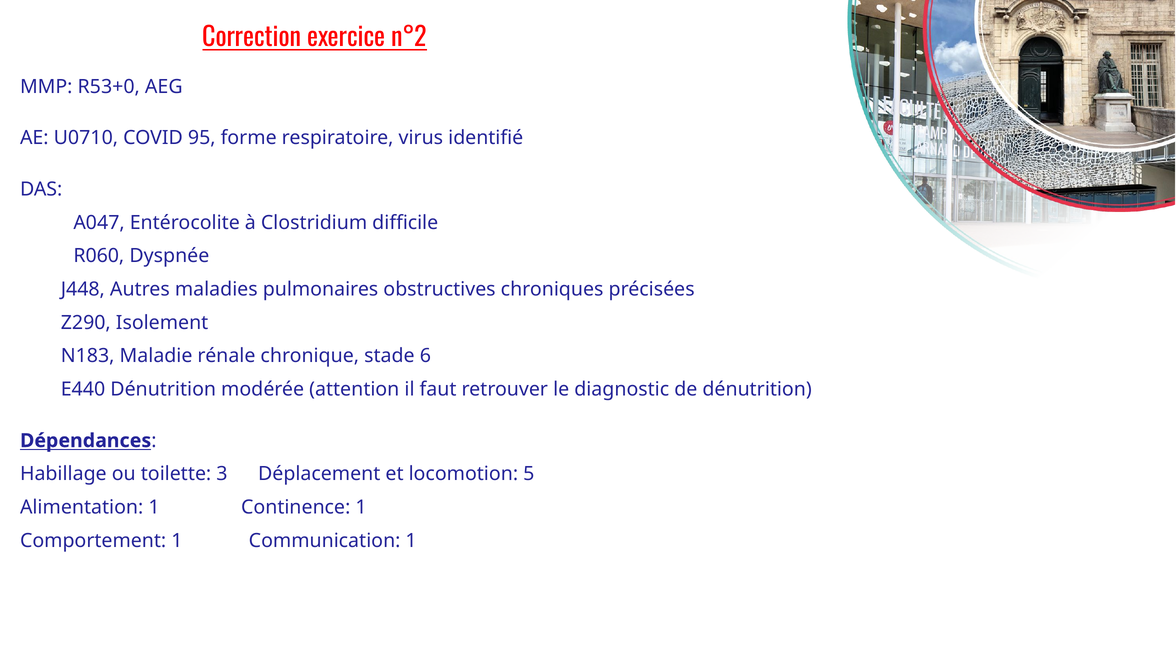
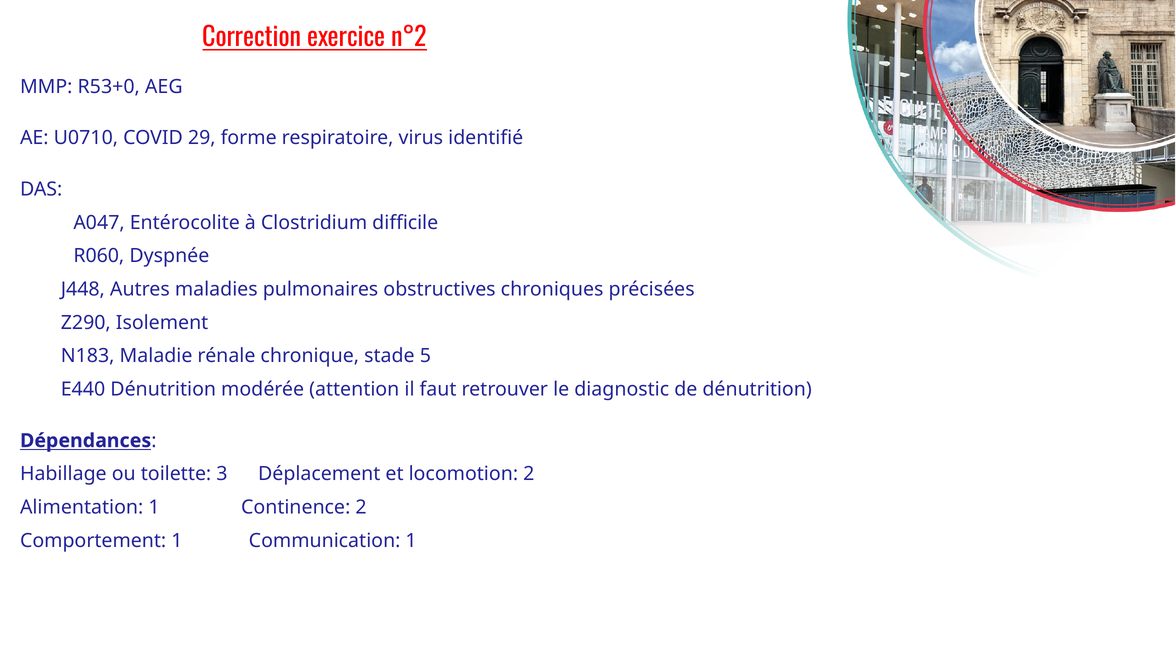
95: 95 -> 29
6: 6 -> 5
locomotion 5: 5 -> 2
Continence 1: 1 -> 2
